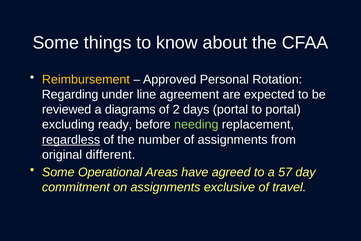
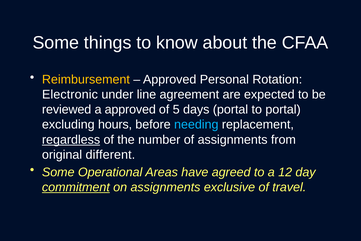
Regarding: Regarding -> Electronic
a diagrams: diagrams -> approved
2: 2 -> 5
ready: ready -> hours
needing colour: light green -> light blue
57: 57 -> 12
commitment underline: none -> present
